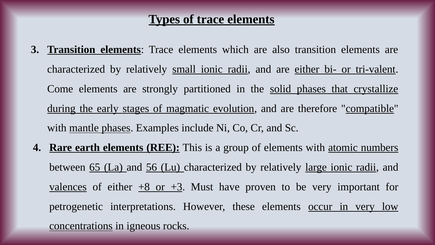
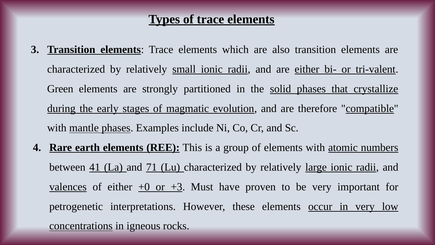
Come: Come -> Green
65: 65 -> 41
56: 56 -> 71
+8: +8 -> +0
